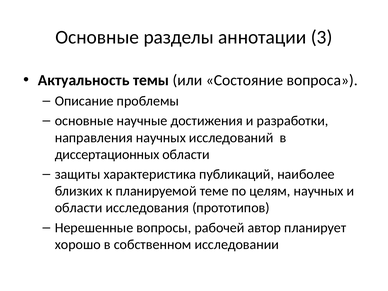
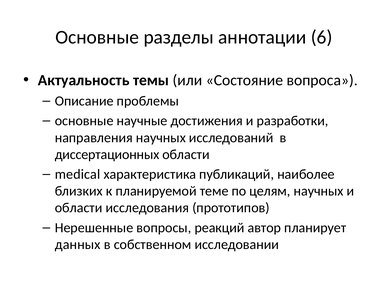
3: 3 -> 6
защиты: защиты -> medical
рабочей: рабочей -> реакций
хорошо: хорошо -> данных
